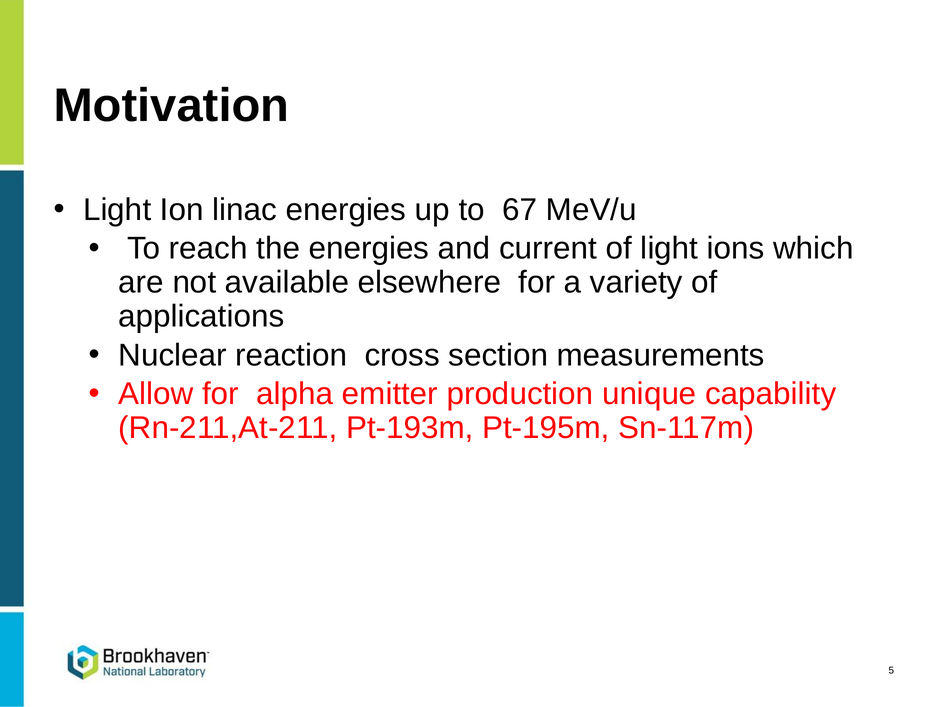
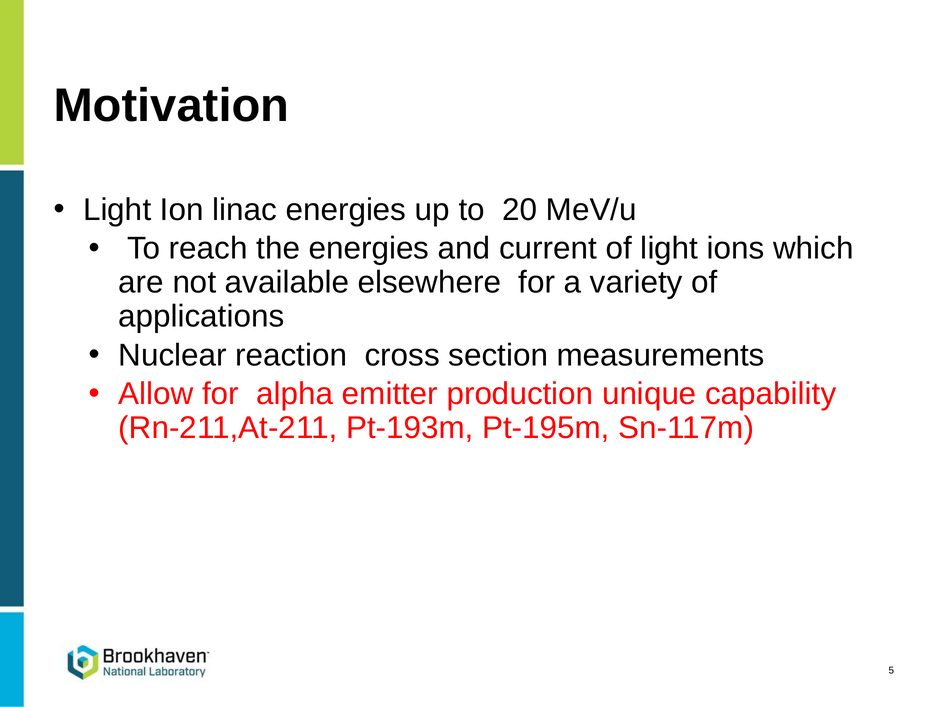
67: 67 -> 20
